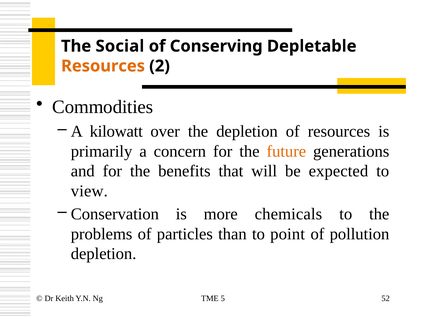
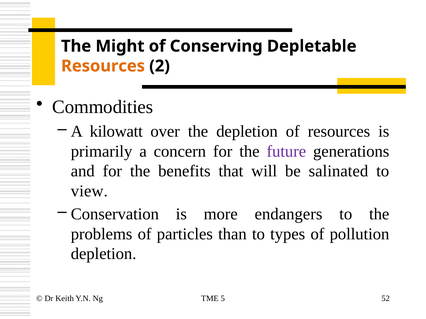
Social: Social -> Might
future colour: orange -> purple
expected: expected -> salinated
chemicals: chemicals -> endangers
point: point -> types
